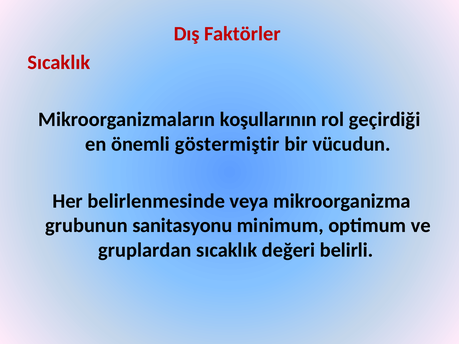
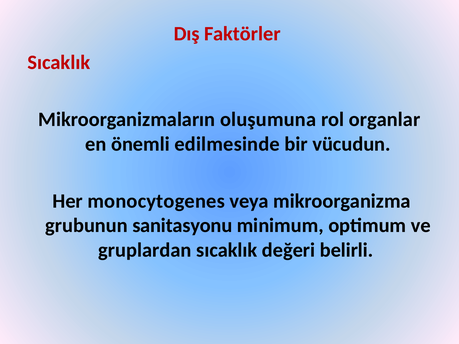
koşullarının: koşullarının -> oluşumuna
geçirdiği: geçirdiği -> organlar
göstermiştir: göstermiştir -> edilmesinde
belirlenmesinde: belirlenmesinde -> monocytogenes
